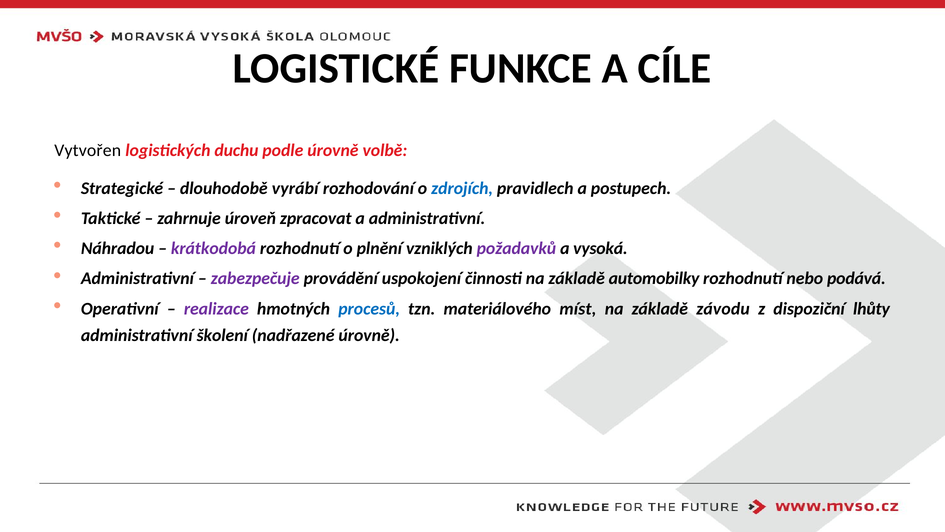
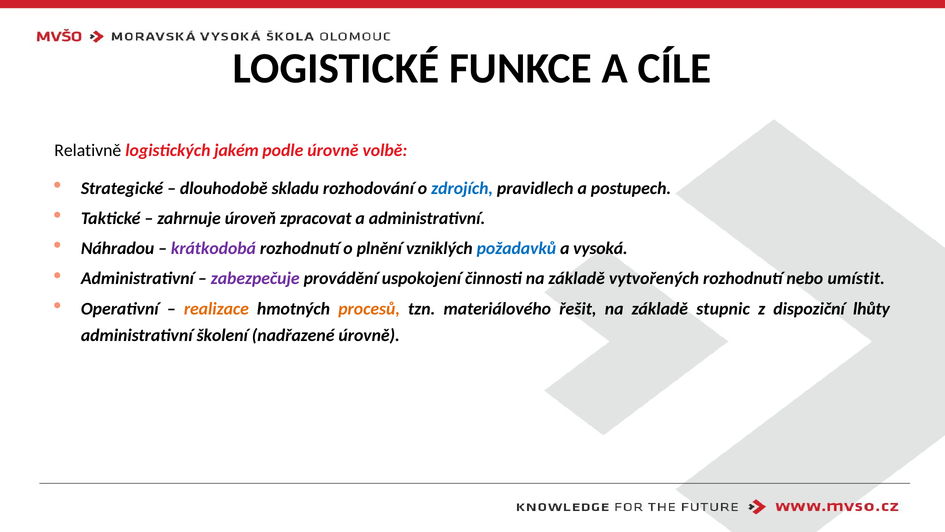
Vytvořen: Vytvořen -> Relativně
duchu: duchu -> jakém
vyrábí: vyrábí -> skladu
požadavků colour: purple -> blue
automobilky: automobilky -> vytvořených
podává: podává -> umístit
realizace colour: purple -> orange
procesů colour: blue -> orange
míst: míst -> řešit
závodu: závodu -> stupnic
